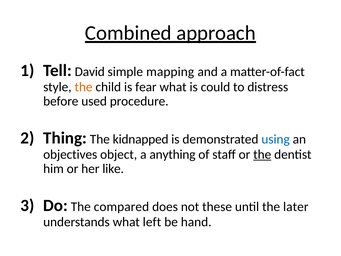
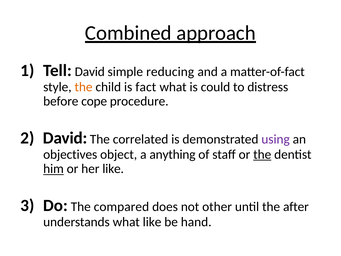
mapping: mapping -> reducing
fear: fear -> fact
used: used -> cope
Thing at (65, 138): Thing -> David
kidnapped: kidnapped -> correlated
using colour: blue -> purple
him underline: none -> present
these: these -> other
later: later -> after
what left: left -> like
